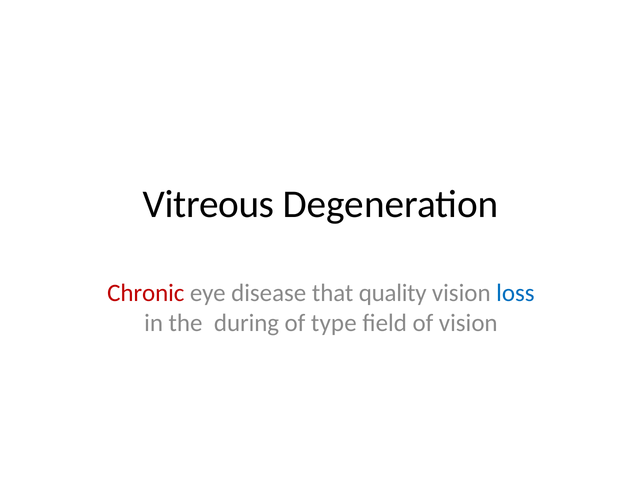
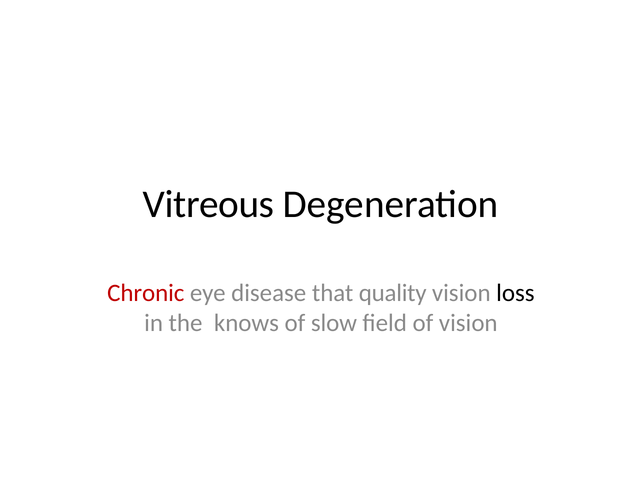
loss colour: blue -> black
during: during -> knows
type: type -> slow
